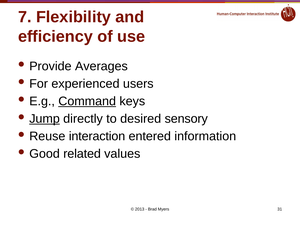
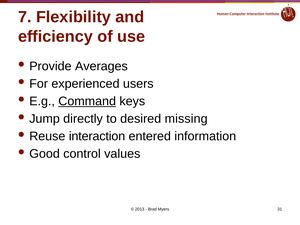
Jump underline: present -> none
sensory: sensory -> missing
related: related -> control
